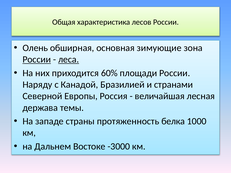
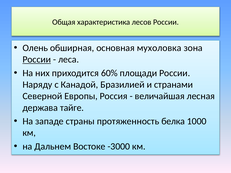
зимующие: зимующие -> мухоловка
леса underline: present -> none
темы: темы -> тайге
